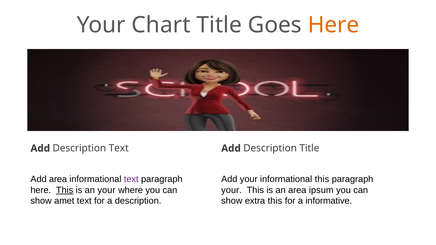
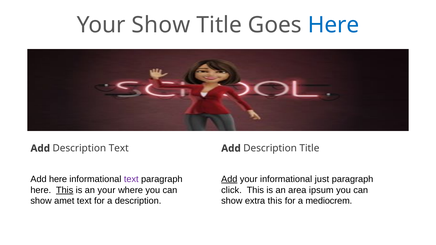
Your Chart: Chart -> Show
Here at (333, 25) colour: orange -> blue
Add area: area -> here
Add at (229, 179) underline: none -> present
informational this: this -> just
your at (232, 190): your -> click
informative: informative -> mediocrem
